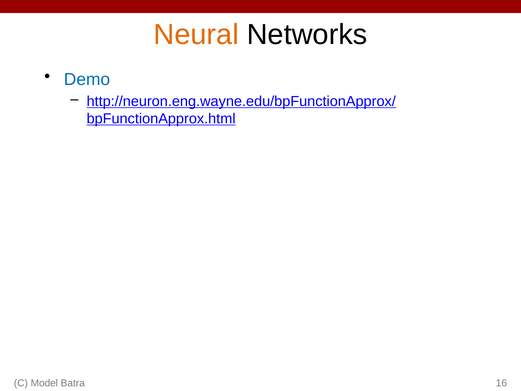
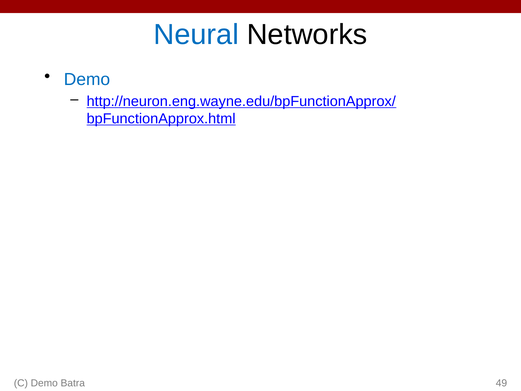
Neural colour: orange -> blue
C Model: Model -> Demo
16: 16 -> 49
